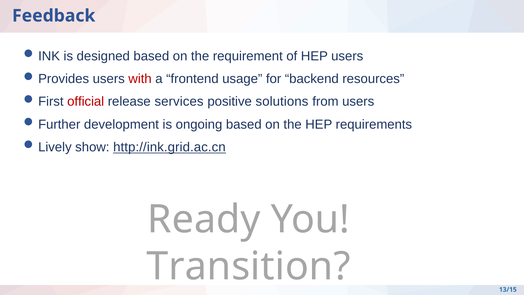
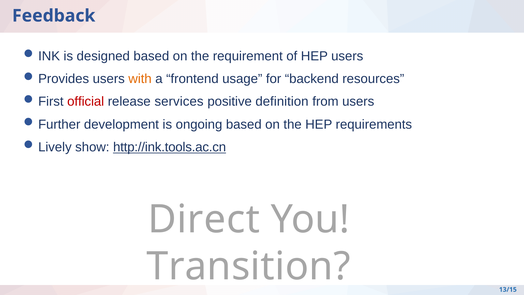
with colour: red -> orange
solutions: solutions -> definition
http://ink.grid.ac.cn: http://ink.grid.ac.cn -> http://ink.tools.ac.cn
Ready: Ready -> Direct
